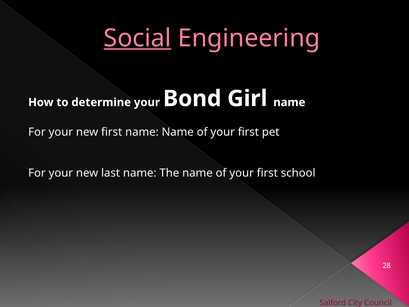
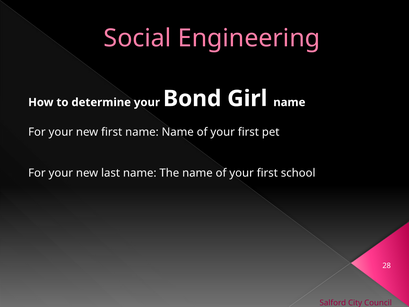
Social underline: present -> none
